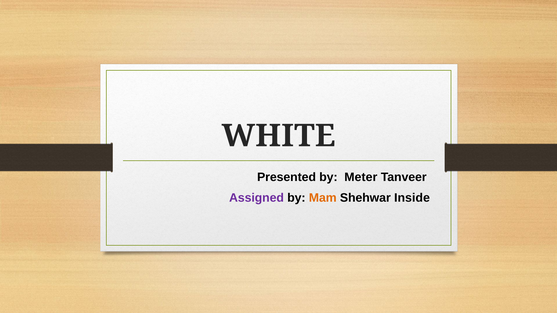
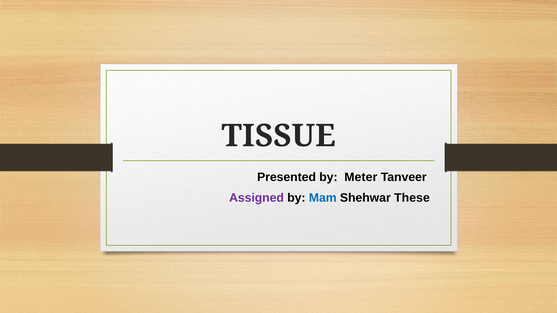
WHITE: WHITE -> TISSUE
Mam colour: orange -> blue
Inside: Inside -> These
